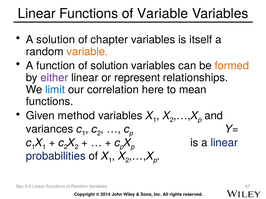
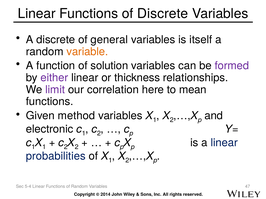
of Variable: Variable -> Discrete
A solution: solution -> discrete
chapter: chapter -> general
formed colour: orange -> purple
represent: represent -> thickness
limit colour: blue -> purple
variances: variances -> electronic
